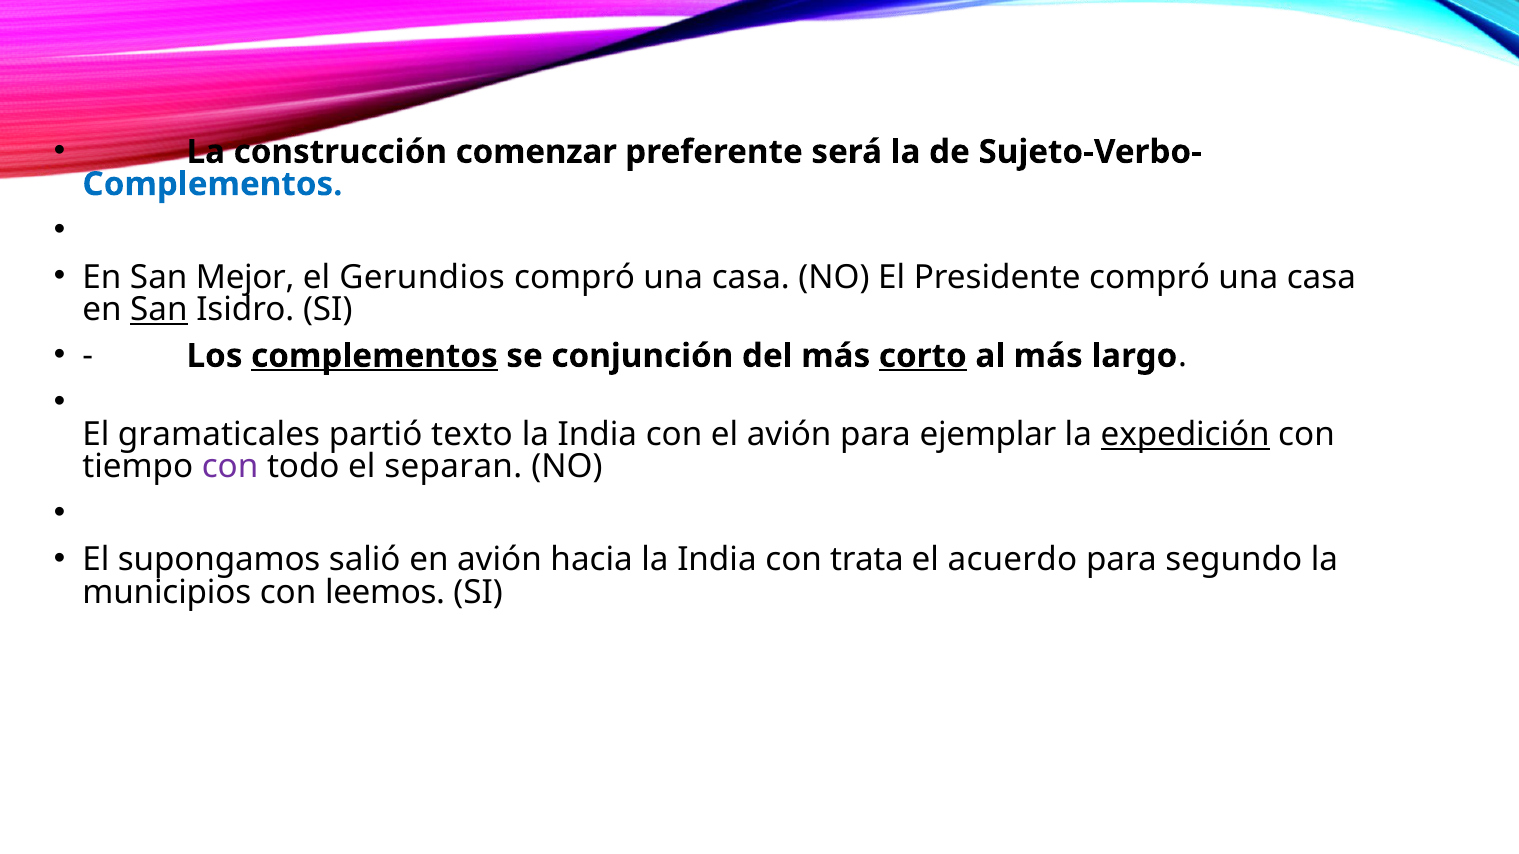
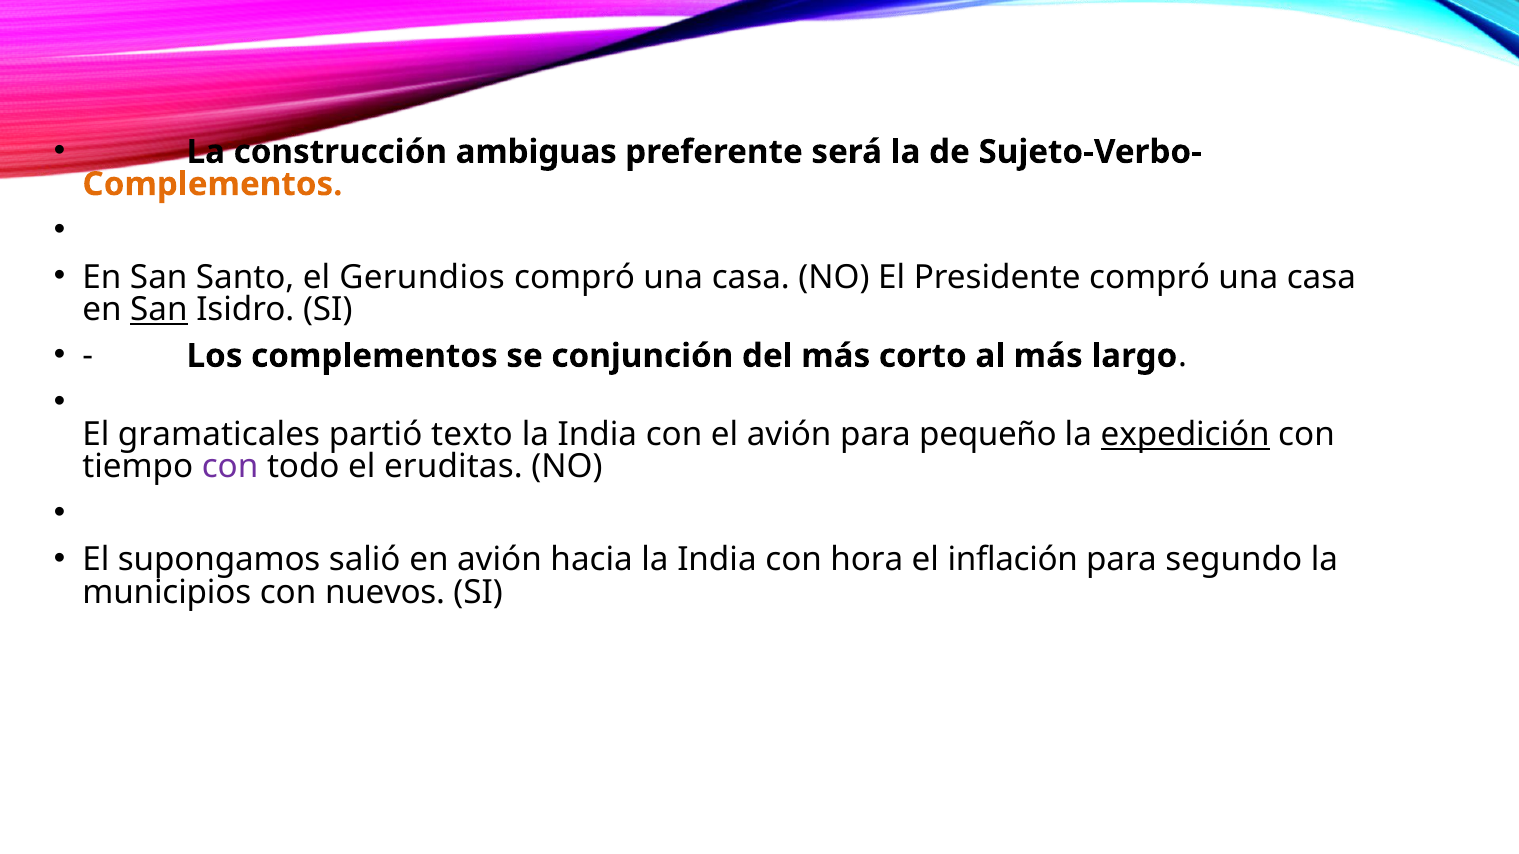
comenzar: comenzar -> ambiguas
Complementos at (212, 184) colour: blue -> orange
Mejor: Mejor -> Santo
complementos at (374, 356) underline: present -> none
corto underline: present -> none
ejemplar: ejemplar -> pequeño
separan: separan -> eruditas
trata: trata -> hora
acuerdo: acuerdo -> inflación
leemos: leemos -> nuevos
